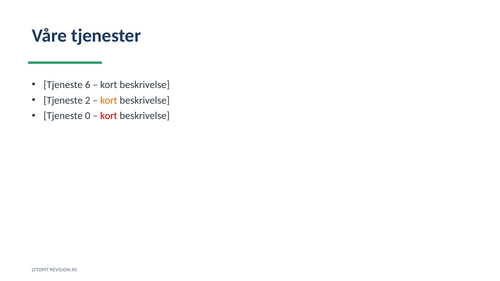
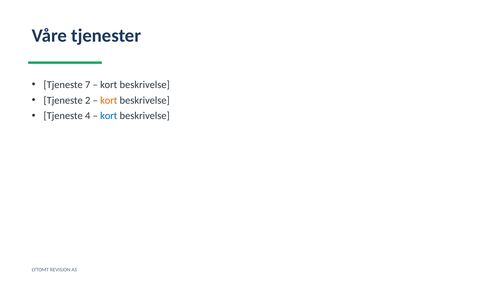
6: 6 -> 7
0: 0 -> 4
kort at (109, 116) colour: red -> blue
